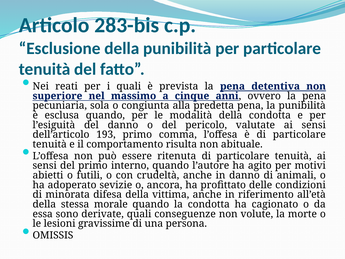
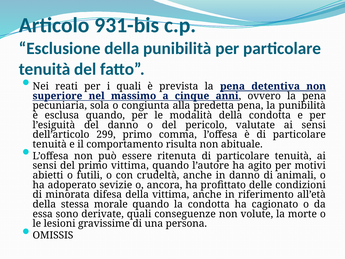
283-bis: 283-bis -> 931-bis
193: 193 -> 299
primo interno: interno -> vittima
